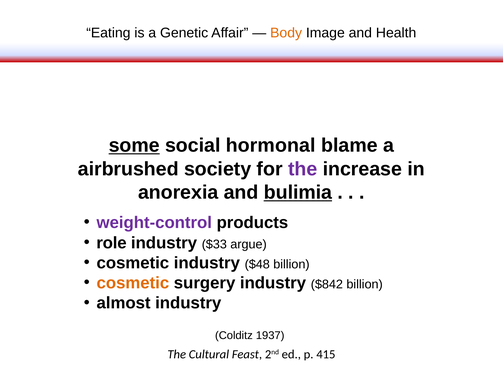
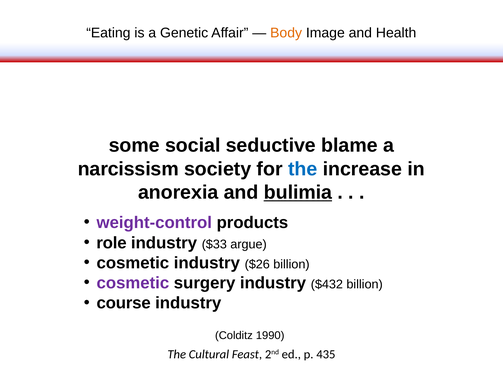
some underline: present -> none
hormonal: hormonal -> seductive
airbrushed: airbrushed -> narcissism
the at (303, 169) colour: purple -> blue
$48: $48 -> $26
cosmetic at (133, 283) colour: orange -> purple
$842: $842 -> $432
almost: almost -> course
1937: 1937 -> 1990
415: 415 -> 435
